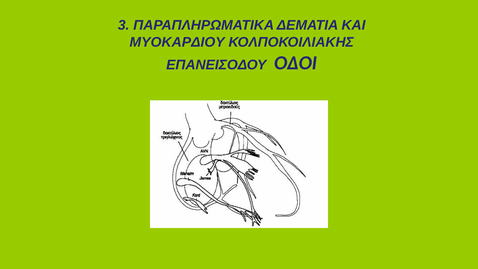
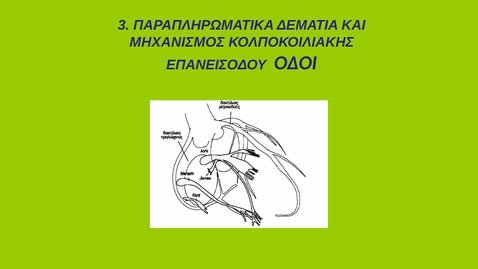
ΜΥΟΚΑΡΔΙΟΥ: ΜΥΟΚΑΡΔΙΟΥ -> ΜΗΧΑΝΙΣΜΟΣ
